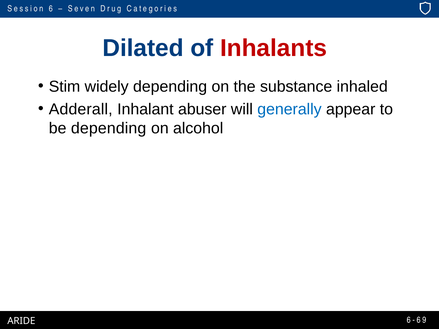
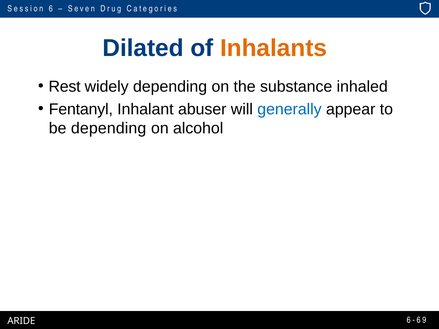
Inhalants colour: red -> orange
Stim: Stim -> Rest
Adderall: Adderall -> Fentanyl
